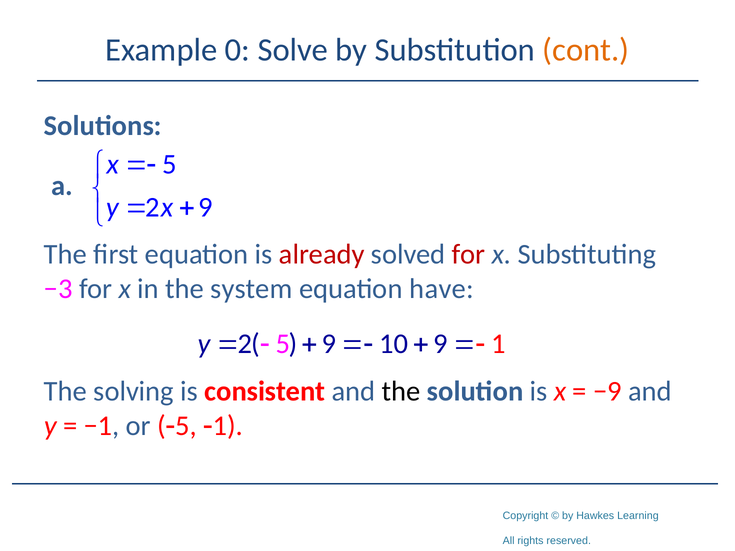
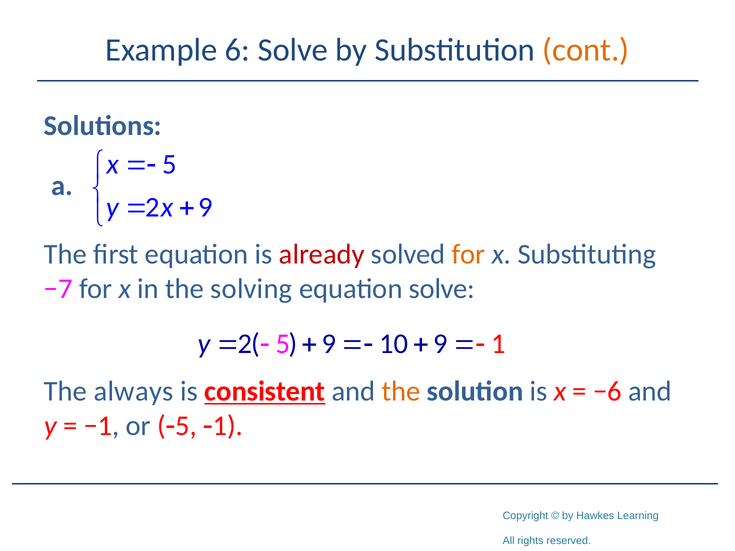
Example 0: 0 -> 6
for at (469, 254) colour: red -> orange
−3: −3 -> −7
system: system -> solving
equation have: have -> solve
solving: solving -> always
consistent underline: none -> present
the at (401, 392) colour: black -> orange
−9: −9 -> −6
